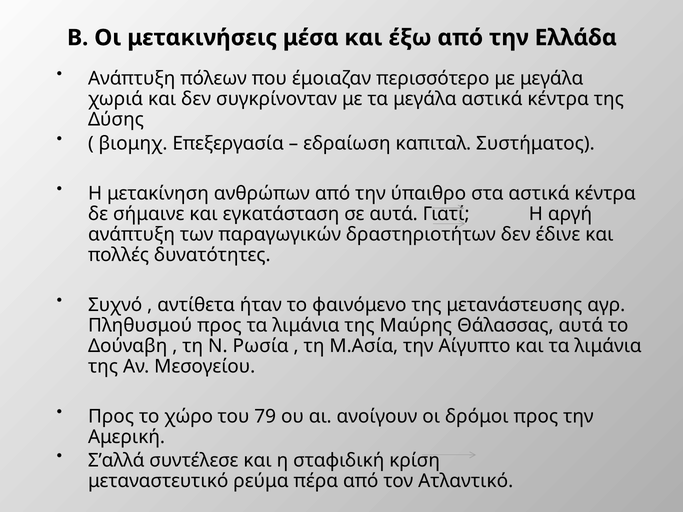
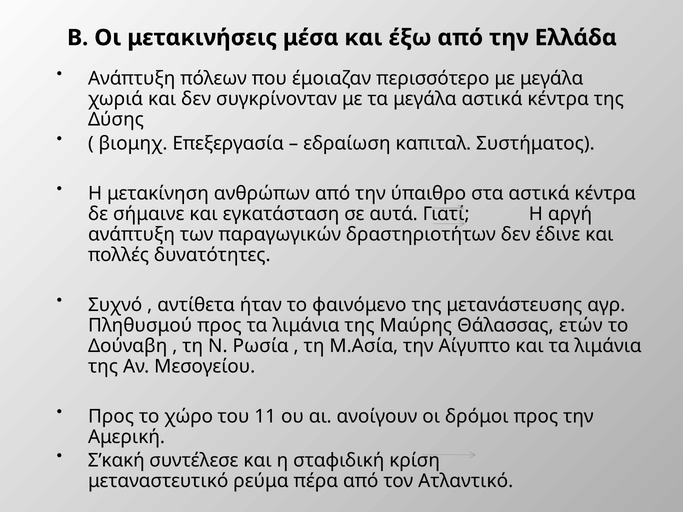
Θάλασσας αυτά: αυτά -> ετών
79: 79 -> 11
Σ’αλλά: Σ’αλλά -> Σ’κακή
